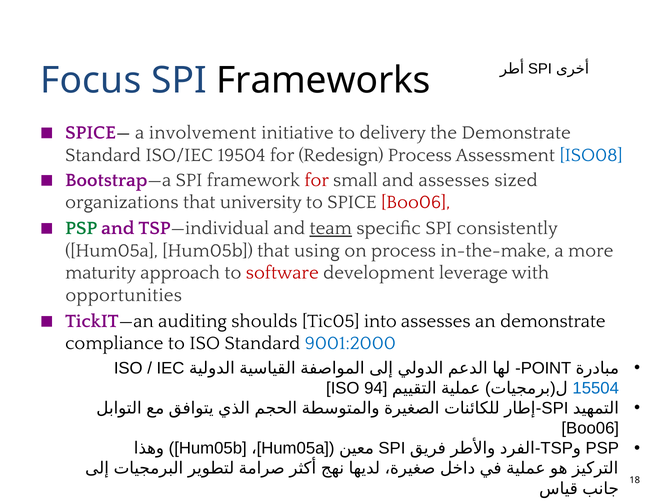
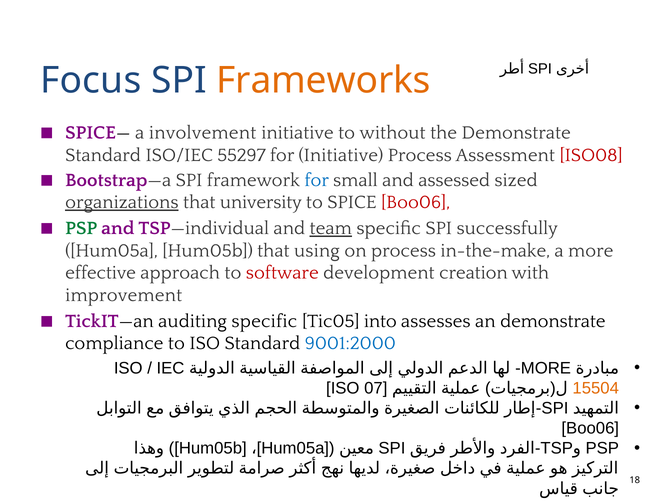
Frameworks colour: black -> orange
delivery: delivery -> without
19504: 19504 -> 55297
for Redesign: Redesign -> Initiative
ISO08 colour: blue -> red
for at (317, 180) colour: red -> blue
and assesses: assesses -> assessed
organizations underline: none -> present
consistently: consistently -> successfully
maturity: maturity -> effective
leverage: leverage -> creation
opportunities: opportunities -> improvement
auditing shoulds: shoulds -> specific
POINT at (546, 369): POINT -> MORE
94: 94 -> 07
15504 colour: blue -> orange
